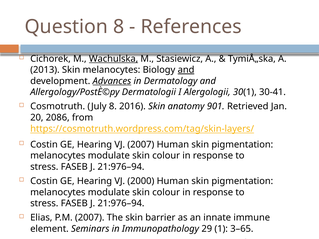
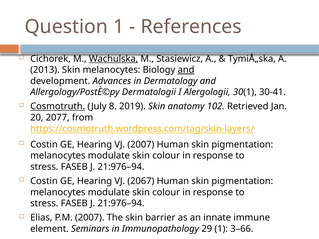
Question 8: 8 -> 1
Advances underline: present -> none
Cosmotruth underline: none -> present
8 2016: 2016 -> 2019
901: 901 -> 102
2086: 2086 -> 2077
2000: 2000 -> 2067
3–65: 3–65 -> 3–66
